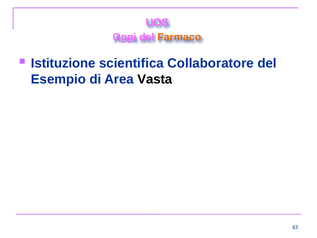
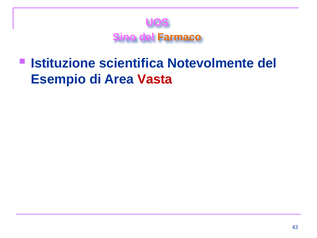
Oggi: Oggi -> Sino
Collaboratore: Collaboratore -> Notevolmente
Vasta colour: black -> red
